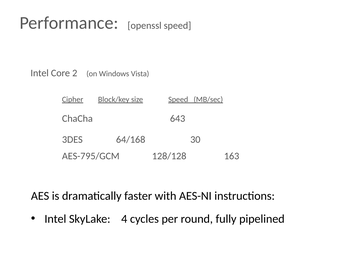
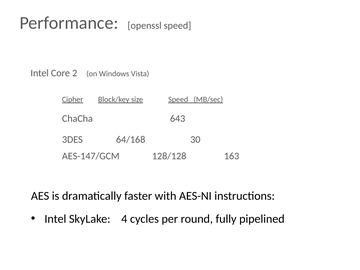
AES-795/GCM: AES-795/GCM -> AES-147/GCM
